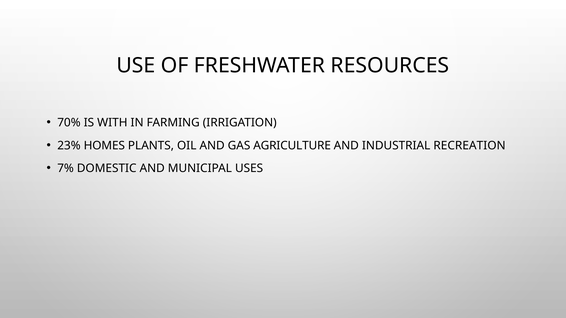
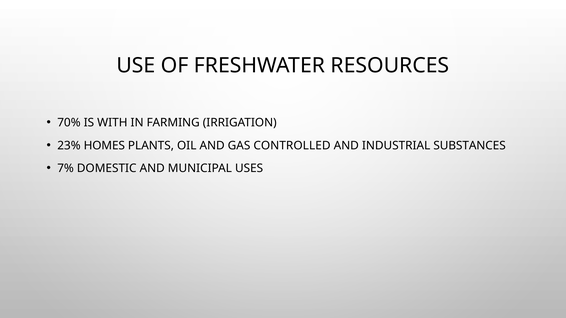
AGRICULTURE: AGRICULTURE -> CONTROLLED
RECREATION: RECREATION -> SUBSTANCES
